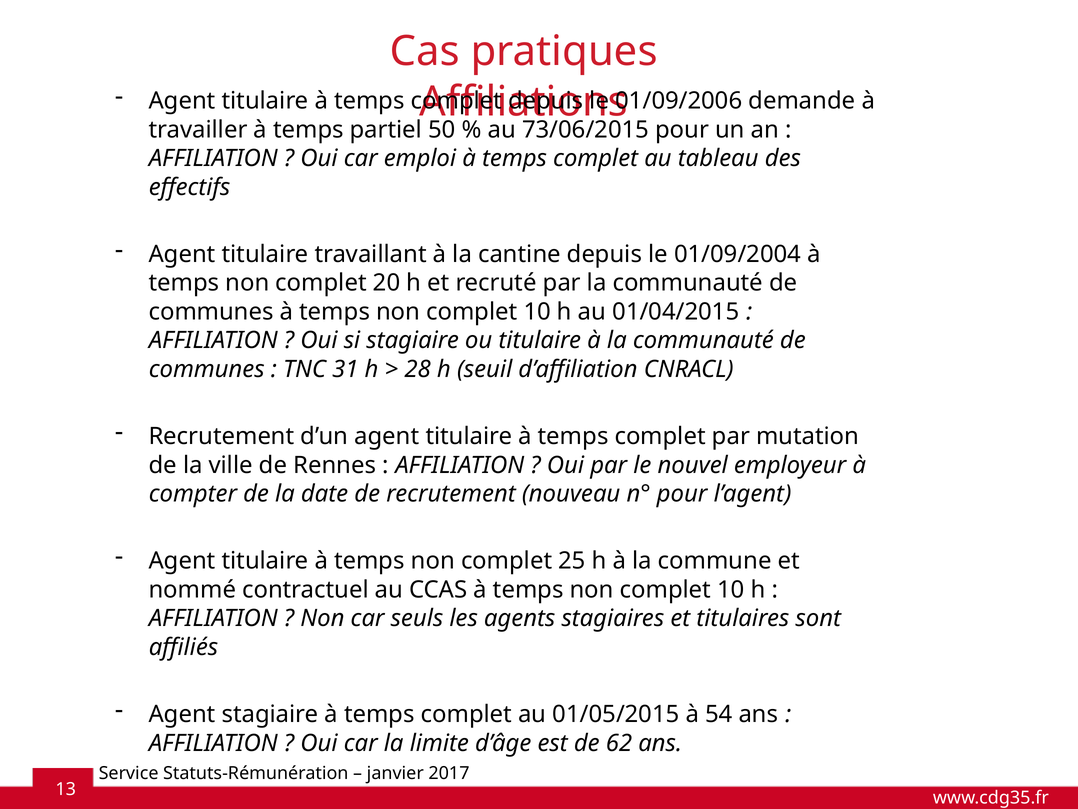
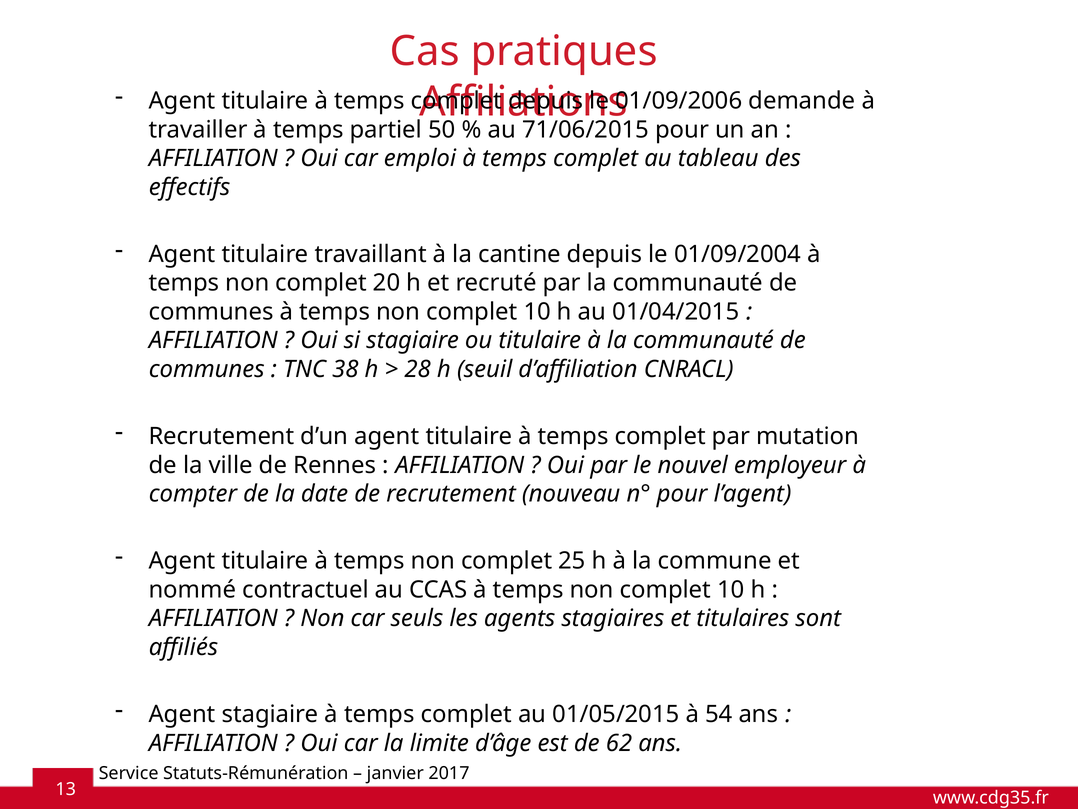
73/06/2015: 73/06/2015 -> 71/06/2015
31: 31 -> 38
